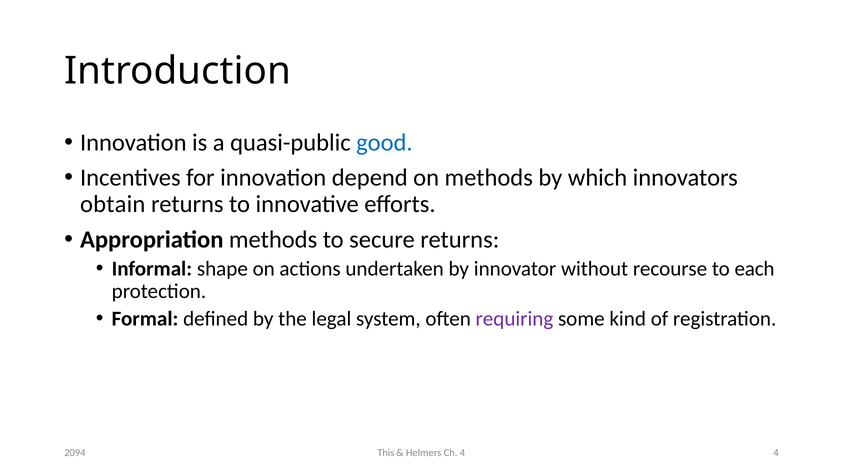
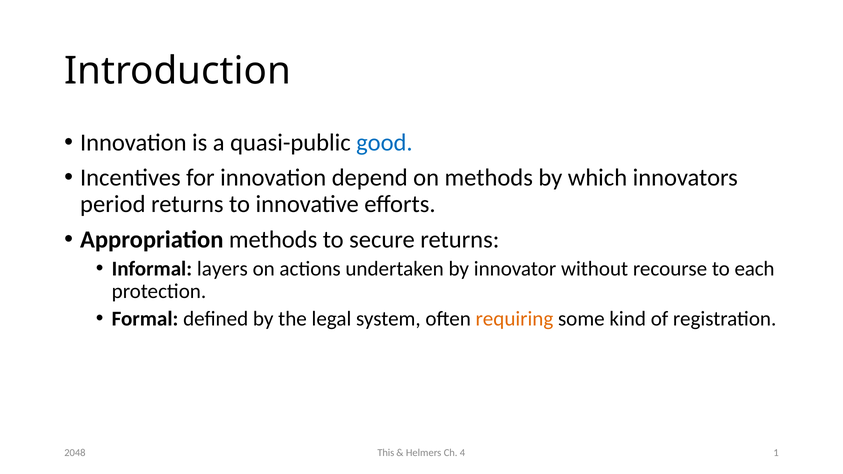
obtain: obtain -> period
shape: shape -> layers
requiring colour: purple -> orange
4 4: 4 -> 1
2094: 2094 -> 2048
